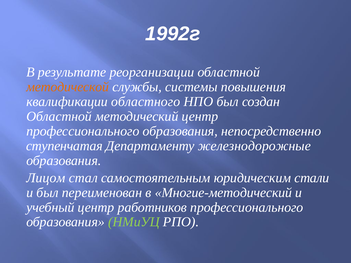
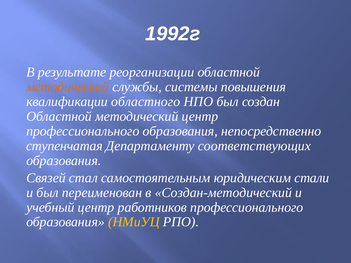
железнодорожные: железнодорожные -> соответствующих
Лицом: Лицом -> Связей
Многие-методический: Многие-методический -> Создан-методический
НМиУЦ colour: light green -> yellow
